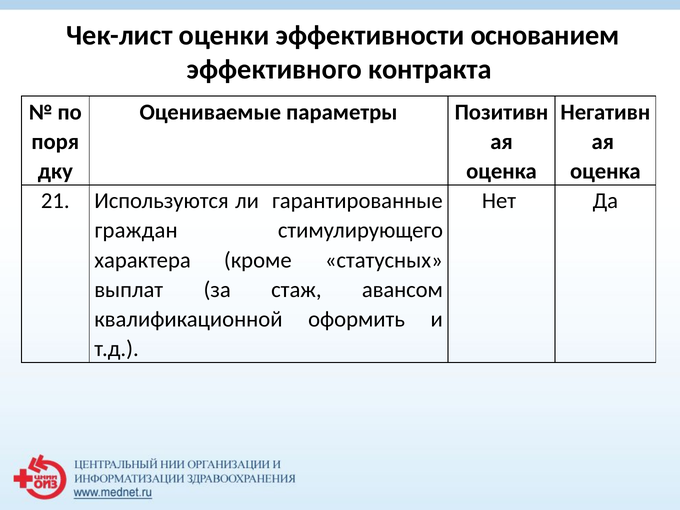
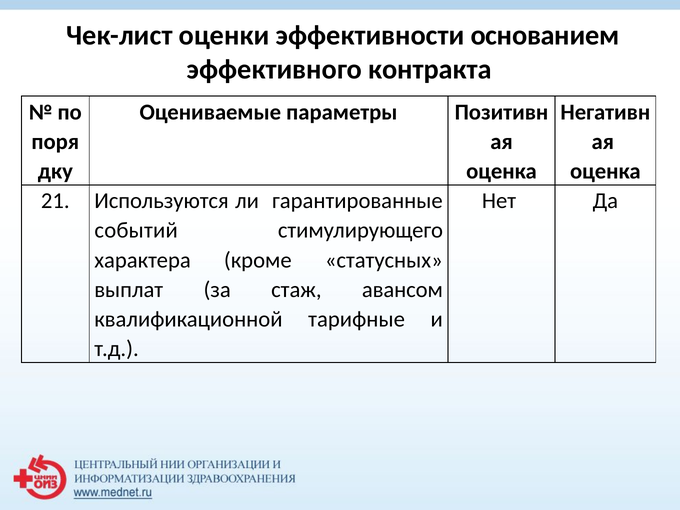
граждан: граждан -> событий
оформить: оформить -> тарифные
